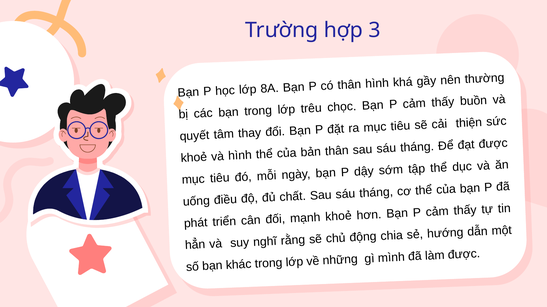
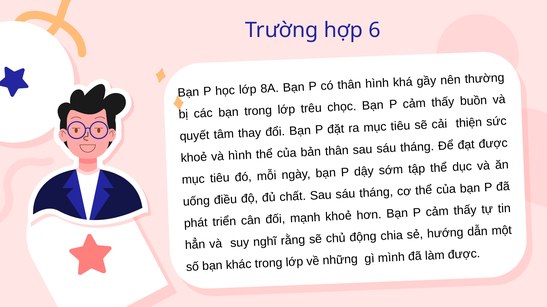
3: 3 -> 6
